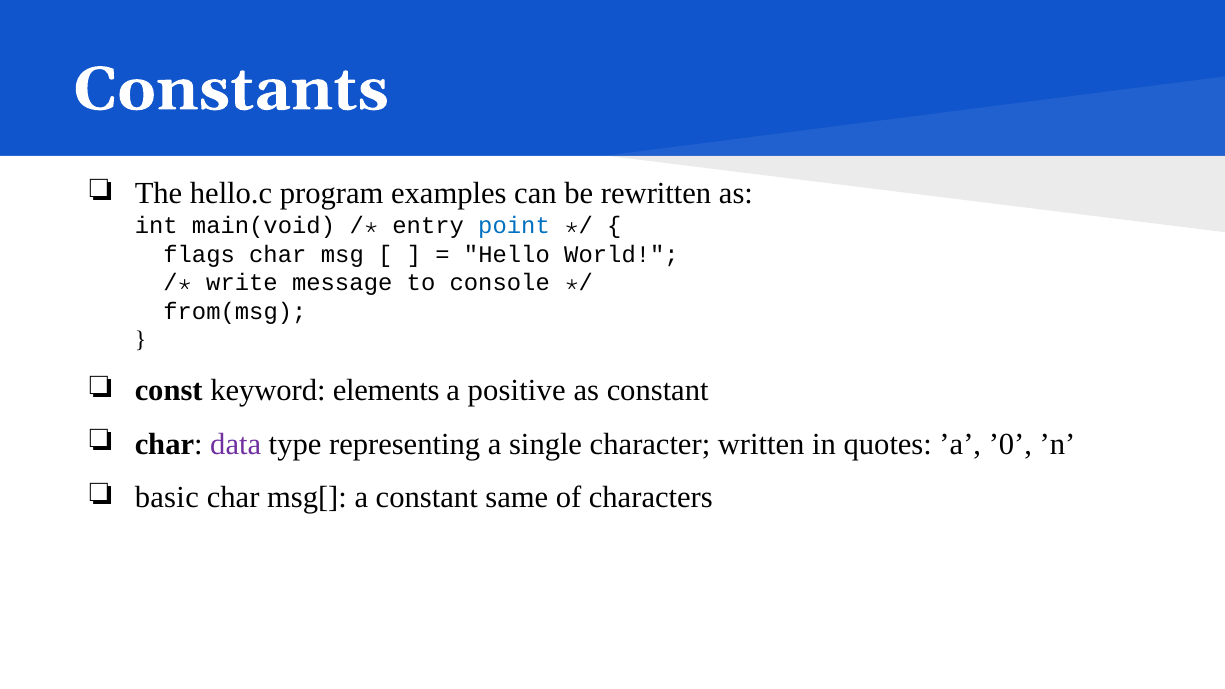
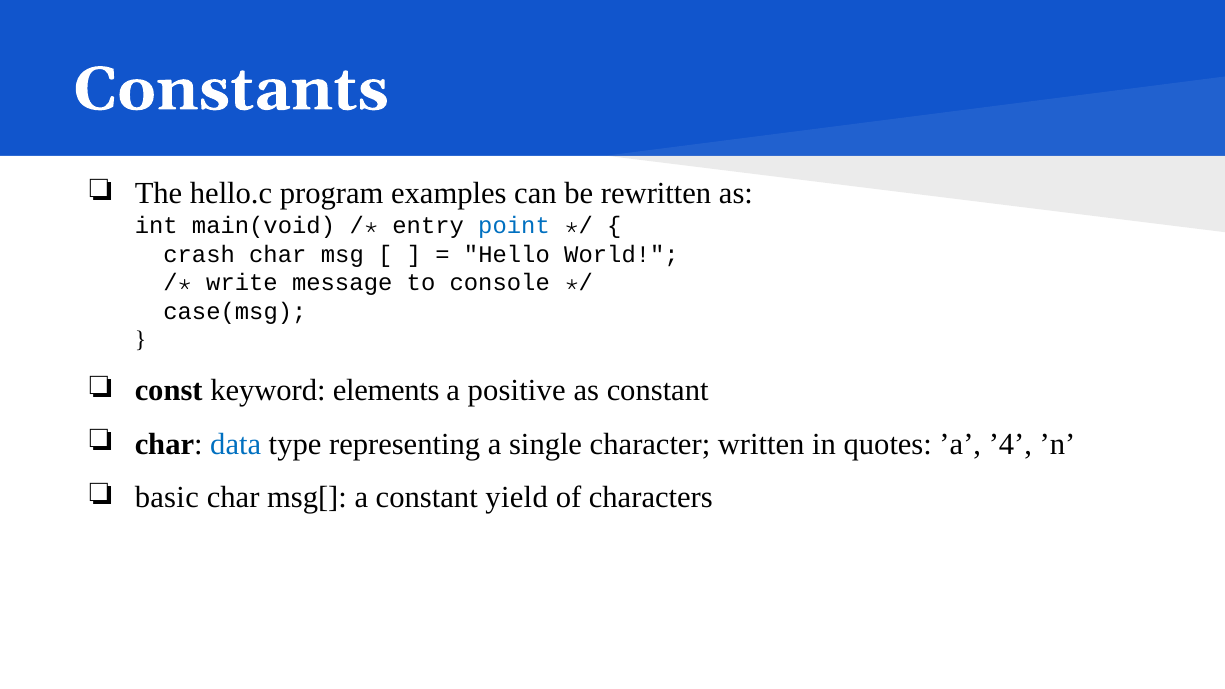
flags: flags -> crash
from(msg: from(msg -> case(msg
data colour: purple -> blue
’0: ’0 -> ’4
same: same -> yield
